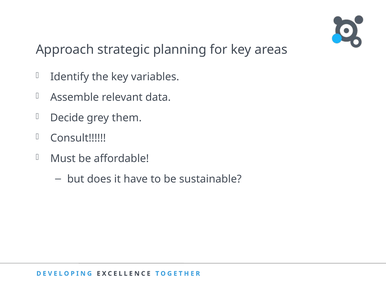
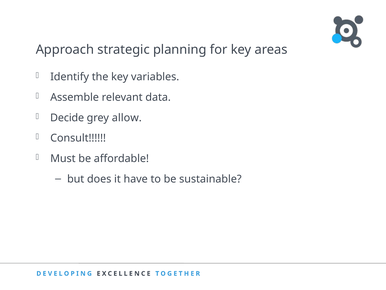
them: them -> allow
